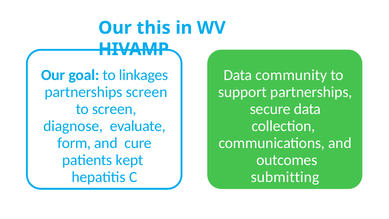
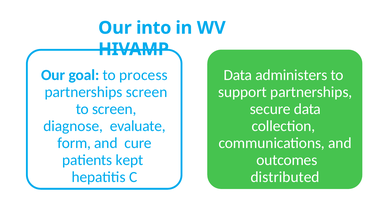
this: this -> into
linkages: linkages -> process
community: community -> administers
submitting: submitting -> distributed
